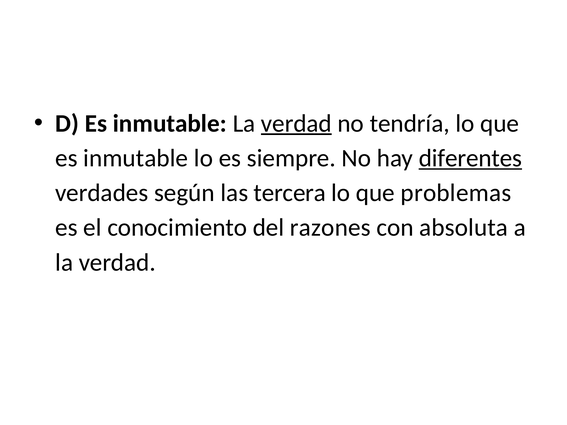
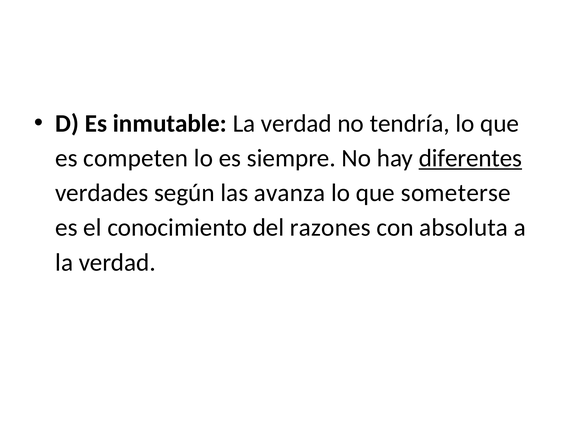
verdad at (296, 123) underline: present -> none
inmutable at (136, 158): inmutable -> competen
tercera: tercera -> avanza
problemas: problemas -> someterse
